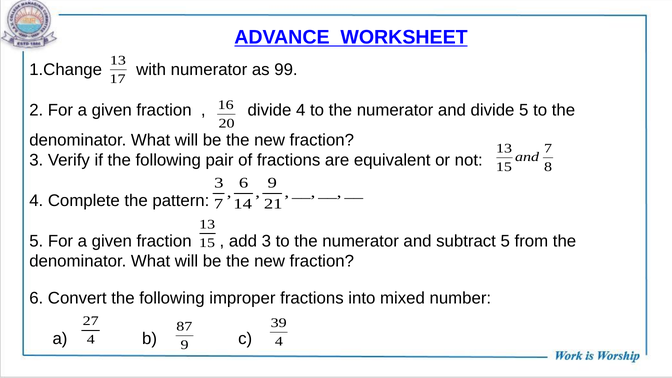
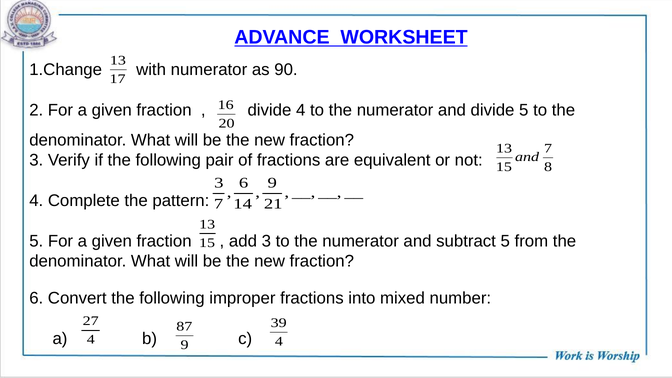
99: 99 -> 90
